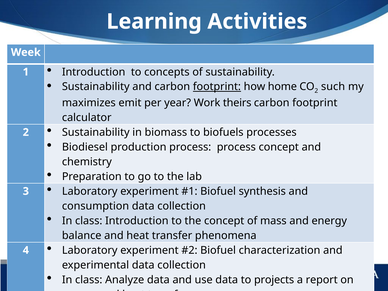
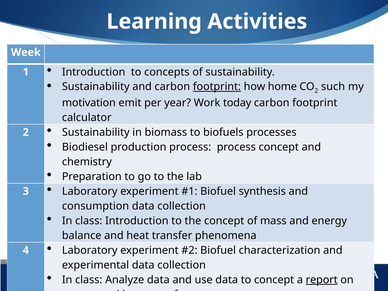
maximizes: maximizes -> motivation
theirs: theirs -> today
to projects: projects -> concept
report underline: none -> present
